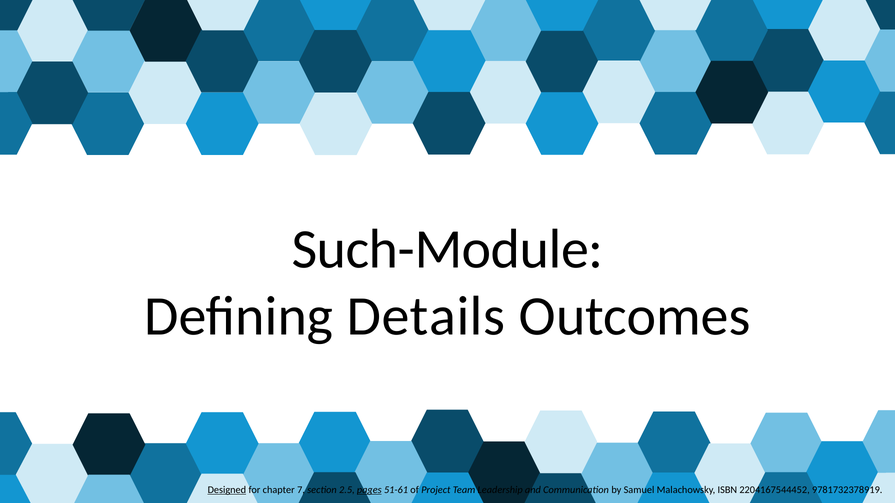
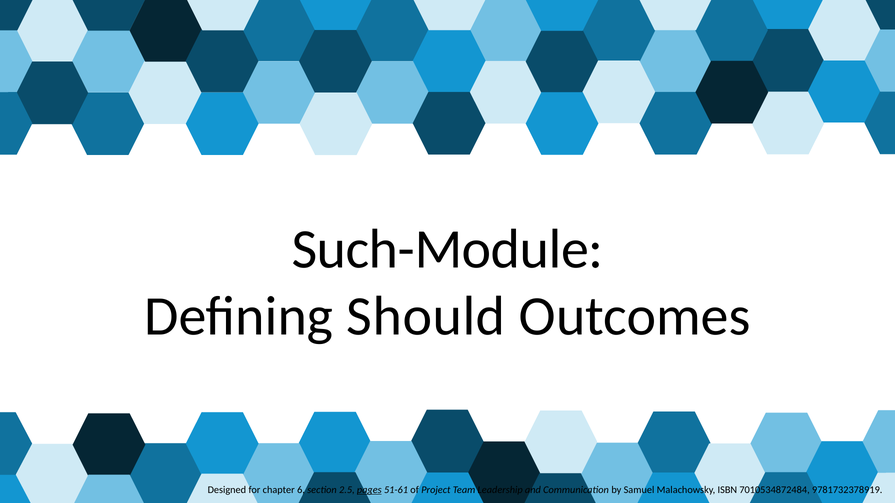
Details: Details -> Should
Designed underline: present -> none
7: 7 -> 6
2204167544452: 2204167544452 -> 7010534872484
